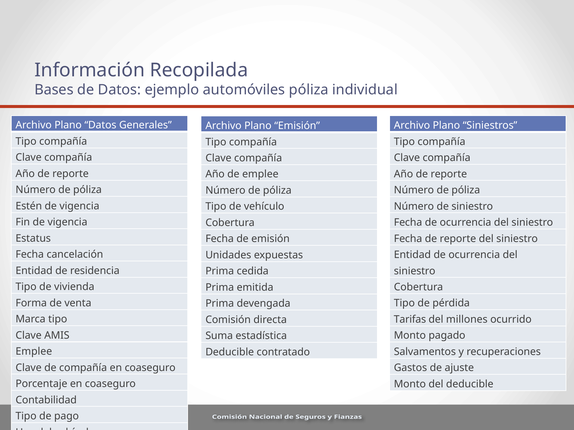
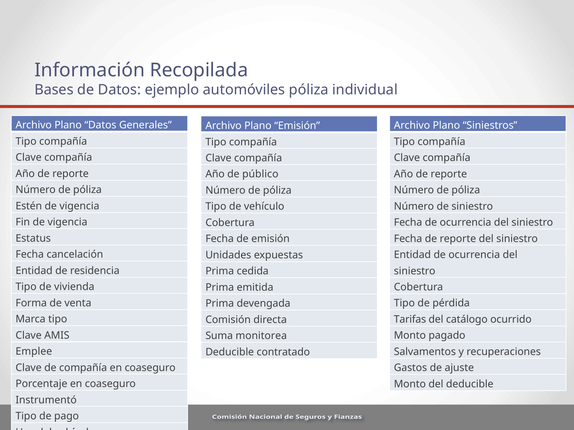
de emplee: emplee -> público
millones: millones -> catálogo
estadística: estadística -> monitorea
Contabilidad: Contabilidad -> Instrumentó
